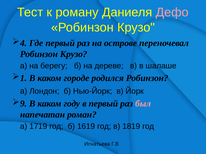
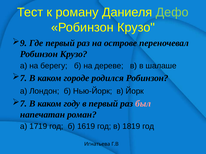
Дефо colour: pink -> light green
4: 4 -> 9
1 at (24, 78): 1 -> 7
9 at (24, 104): 9 -> 7
